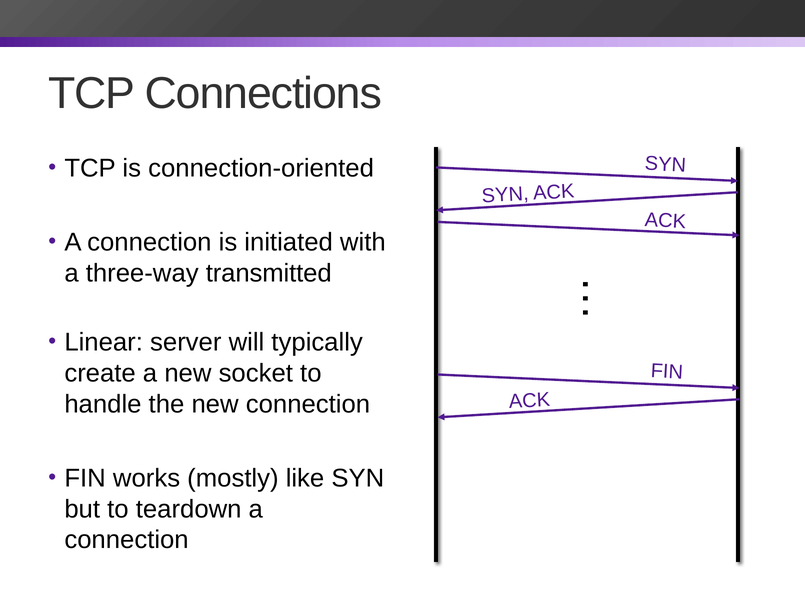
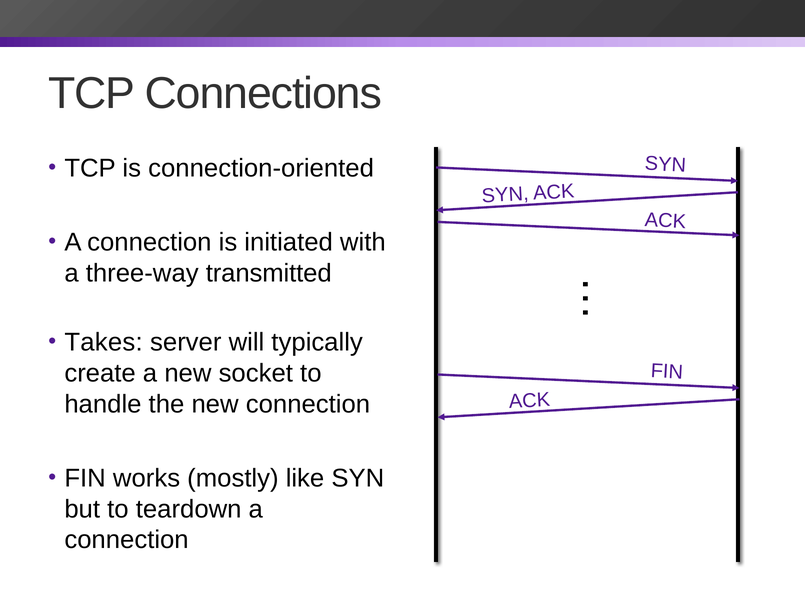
Linear: Linear -> Takes
